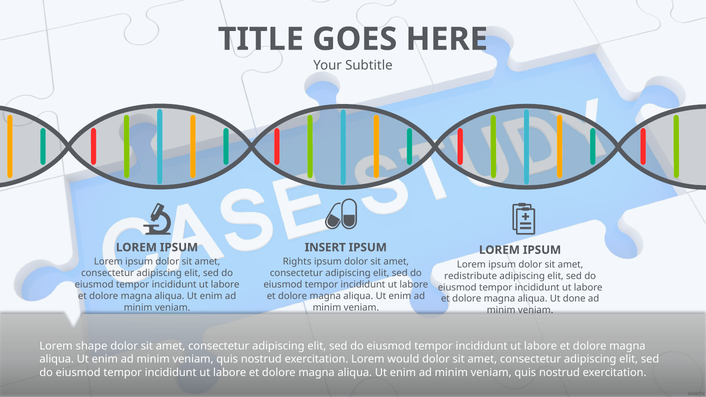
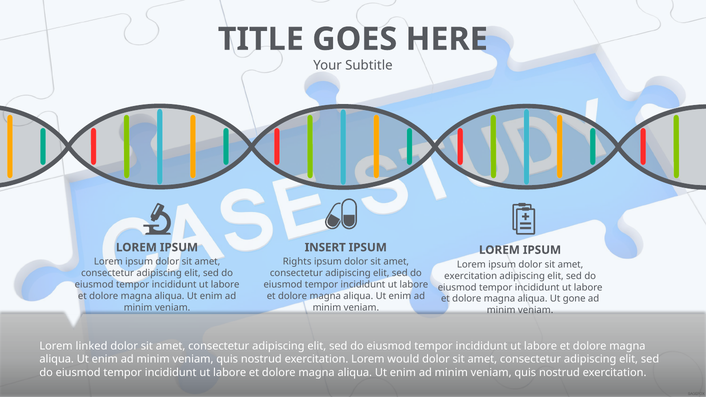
redistribute at (471, 276): redistribute -> exercitation
done: done -> gone
shape: shape -> linked
